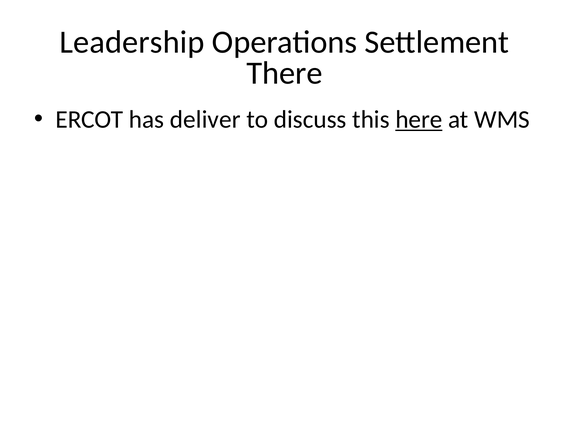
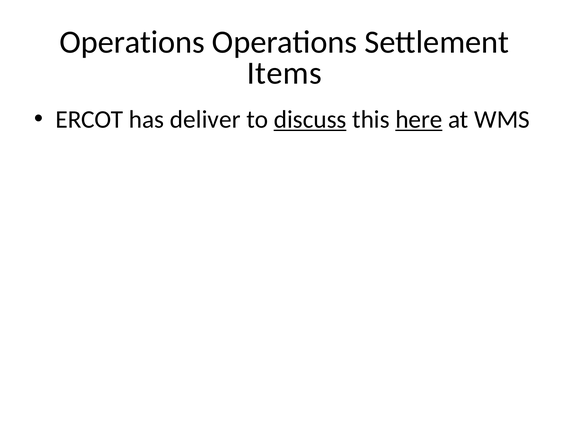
Leadership at (132, 42): Leadership -> Operations
There: There -> Items
discuss underline: none -> present
